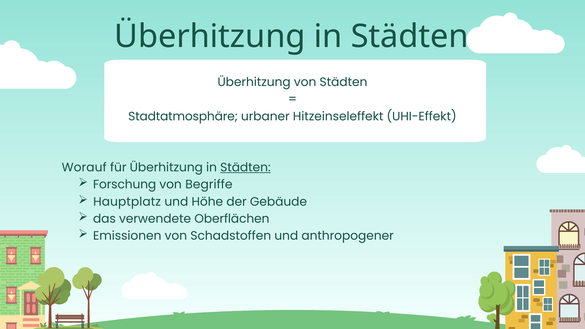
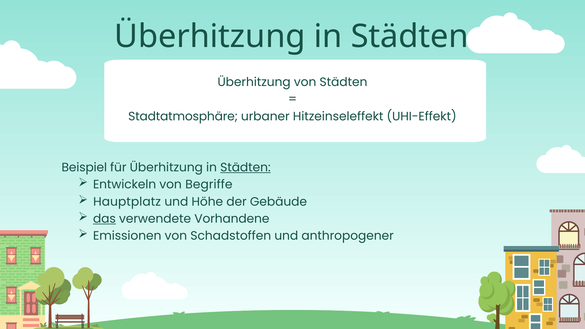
Worauf: Worauf -> Beispiel
Forschung: Forschung -> Entwickeln
das underline: none -> present
Oberflächen: Oberflächen -> Vorhandene
